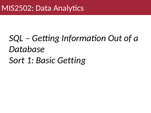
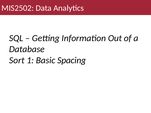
Basic Getting: Getting -> Spacing
